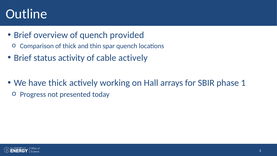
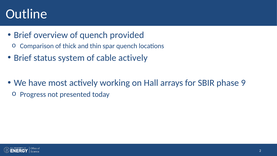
activity: activity -> system
have thick: thick -> most
1: 1 -> 9
